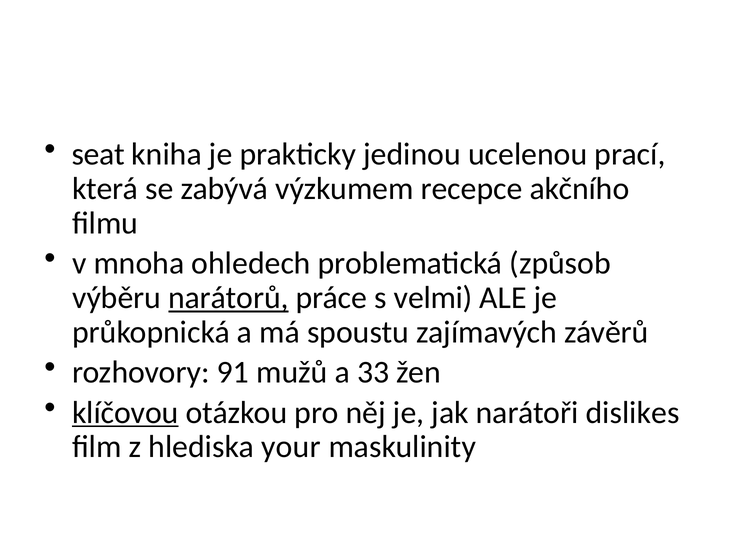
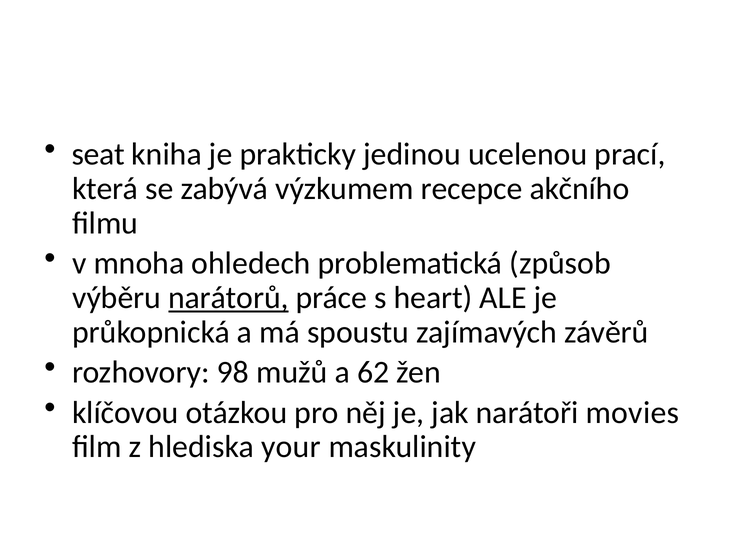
velmi: velmi -> heart
91: 91 -> 98
33: 33 -> 62
klíčovou underline: present -> none
dislikes: dislikes -> movies
